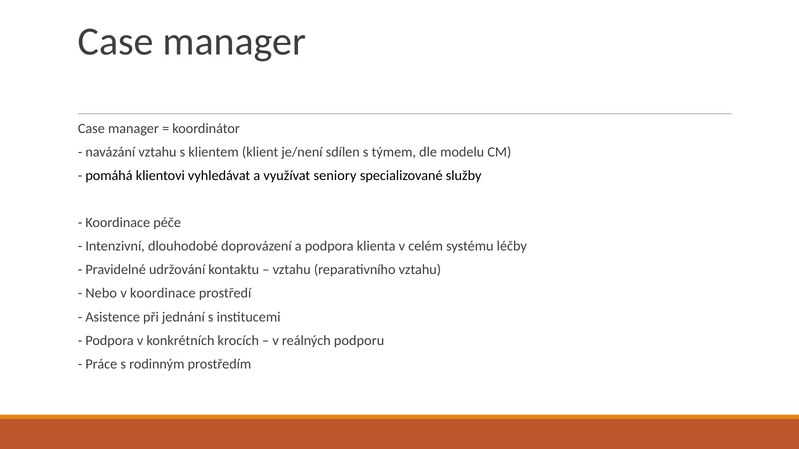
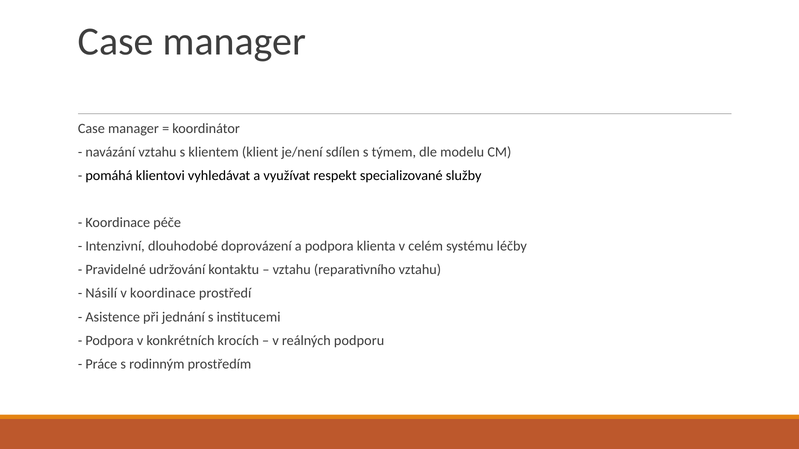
seniory: seniory -> respekt
Nebo: Nebo -> Násilí
